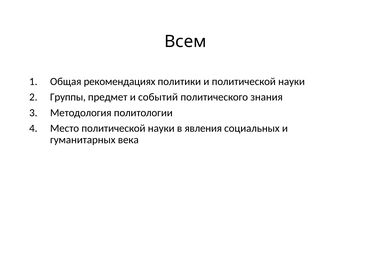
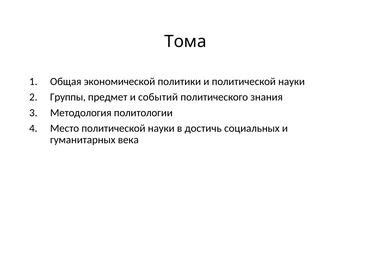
Всем: Всем -> Тома
рекомендациях: рекомендациях -> экономической
явления: явления -> достичь
